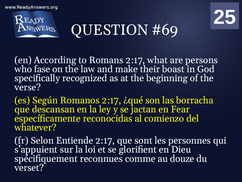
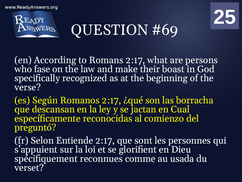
Fear: Fear -> Cual
whatever: whatever -> preguntó
douze: douze -> usada
